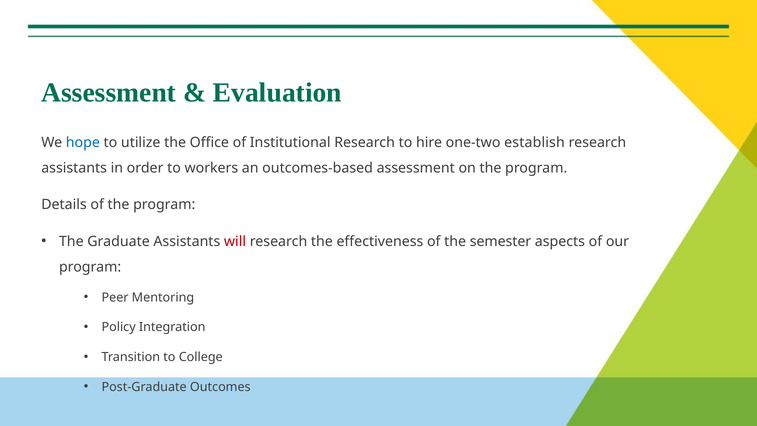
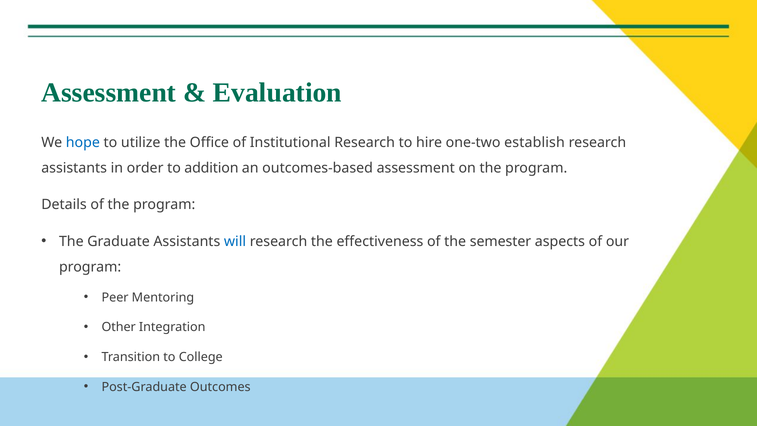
workers: workers -> addition
will colour: red -> blue
Policy: Policy -> Other
